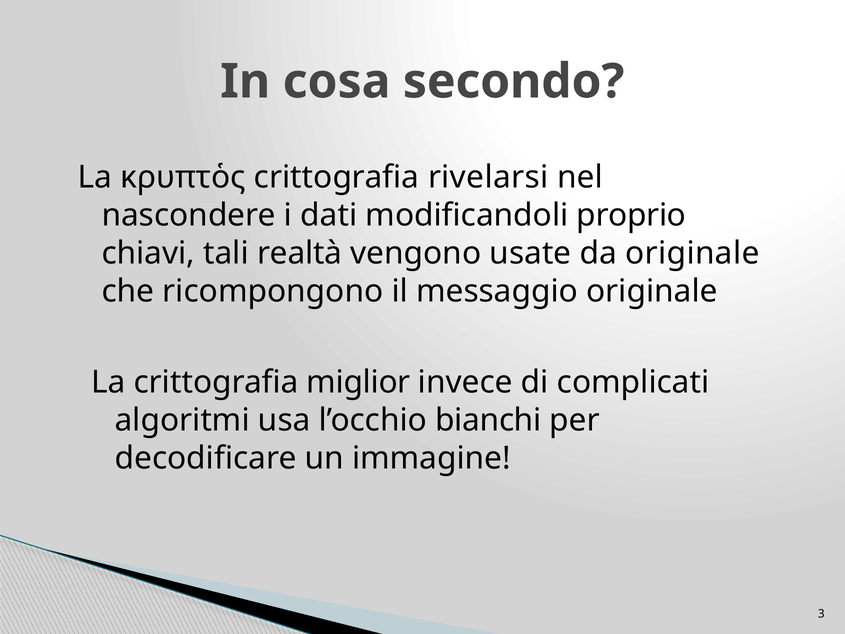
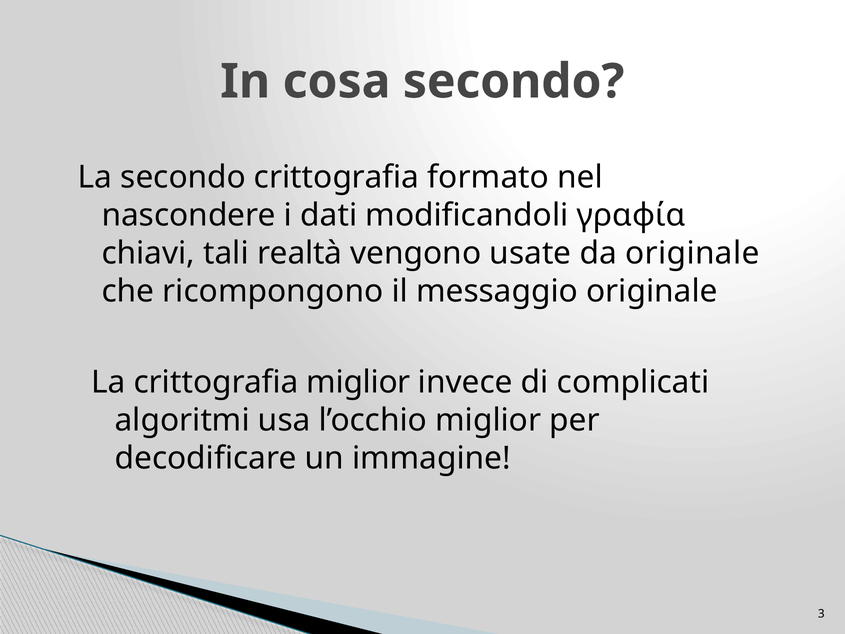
La κρυπτὁς: κρυπτὁς -> secondo
rivelarsi: rivelarsi -> formato
proprio: proprio -> γραφία
l’occhio bianchi: bianchi -> miglior
